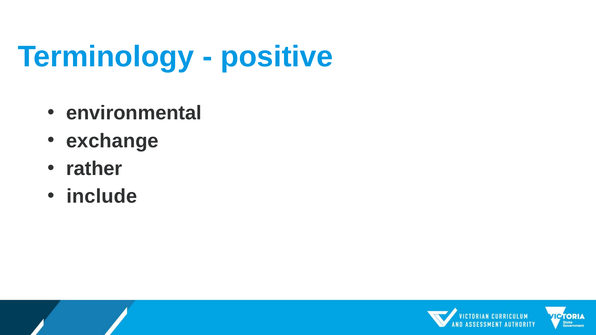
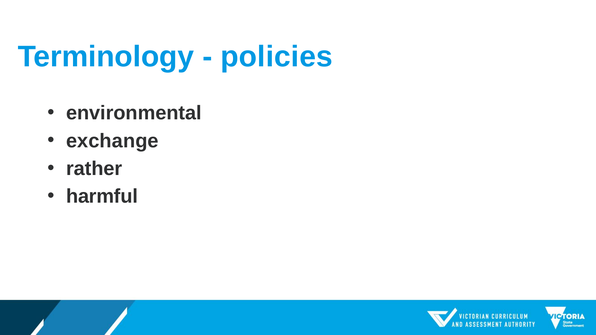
positive: positive -> policies
include: include -> harmful
